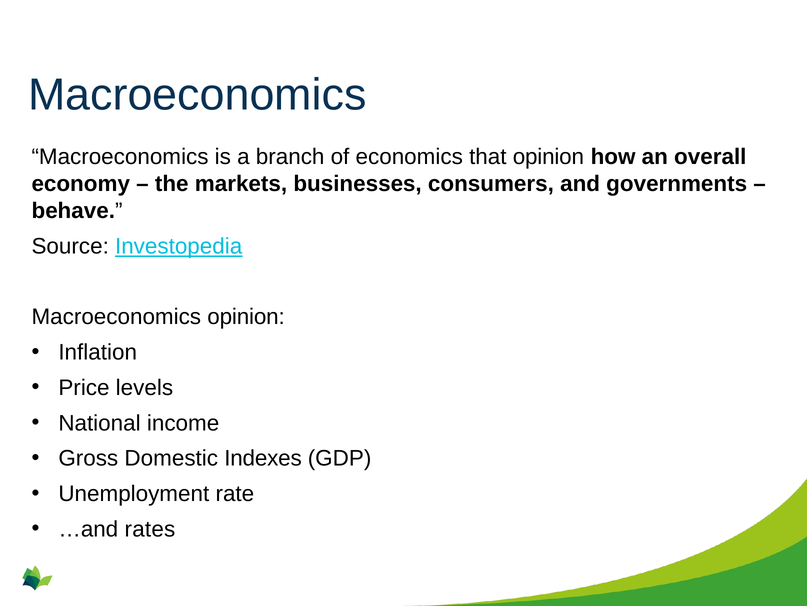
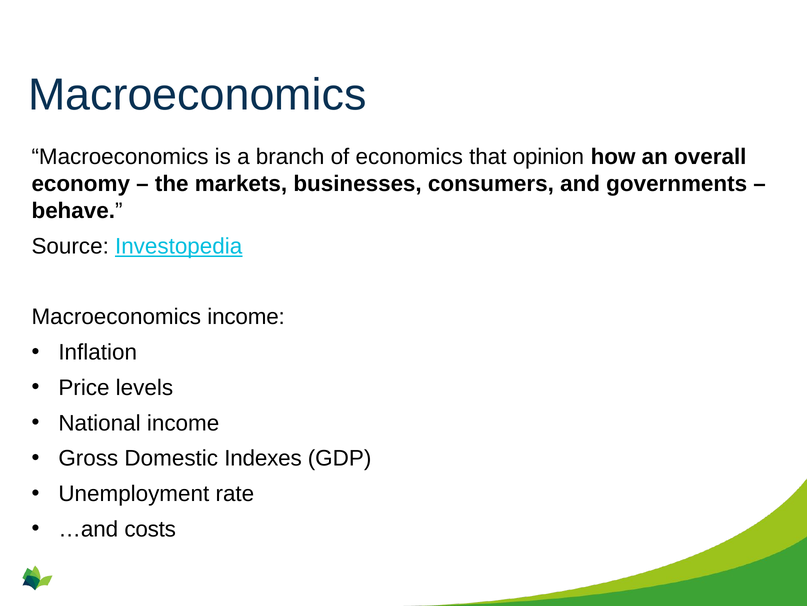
Macroeconomics opinion: opinion -> income
rates: rates -> costs
